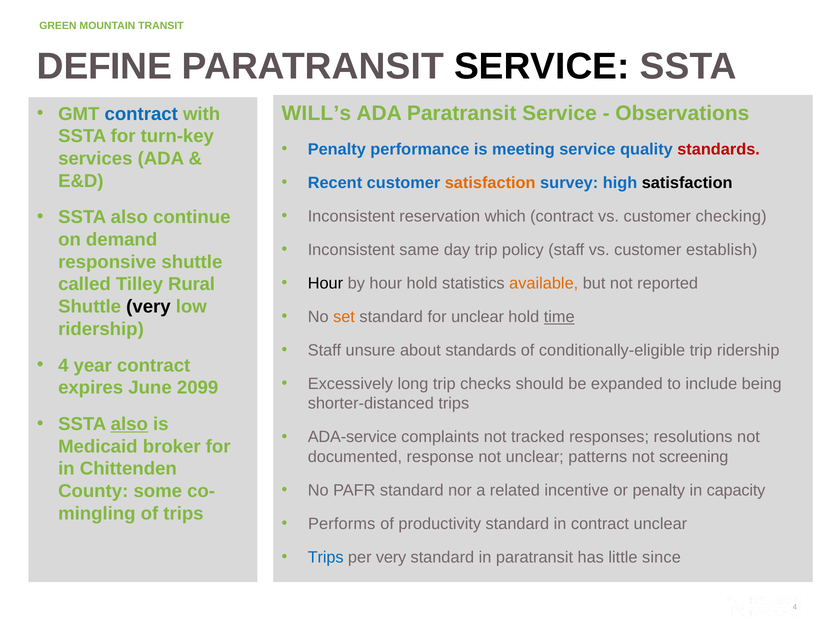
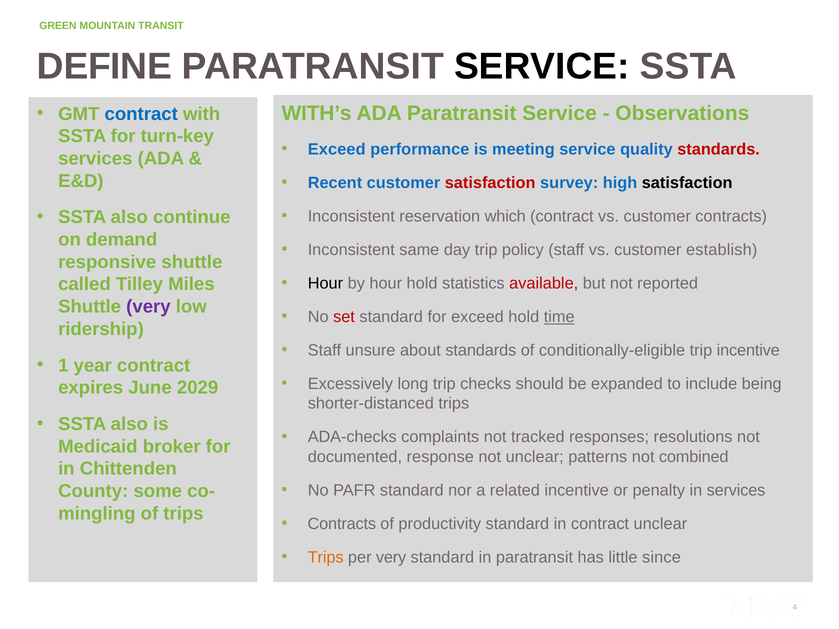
WILL’s: WILL’s -> WITH’s
Penalty at (337, 149): Penalty -> Exceed
satisfaction at (490, 183) colour: orange -> red
customer checking: checking -> contracts
available colour: orange -> red
Rural: Rural -> Miles
very at (148, 307) colour: black -> purple
set colour: orange -> red
for unclear: unclear -> exceed
trip ridership: ridership -> incentive
4 at (63, 366): 4 -> 1
2099: 2099 -> 2029
also at (129, 424) underline: present -> none
ADA-service: ADA-service -> ADA-checks
screening: screening -> combined
in capacity: capacity -> services
Performs at (342, 524): Performs -> Contracts
Trips at (326, 558) colour: blue -> orange
